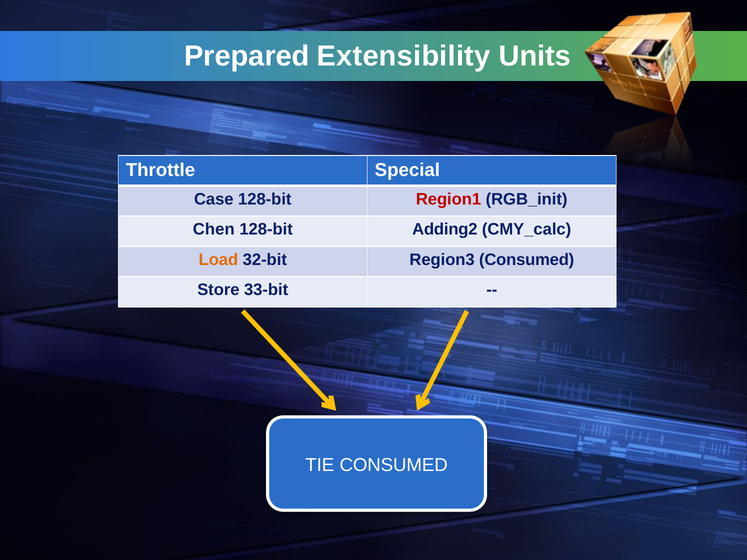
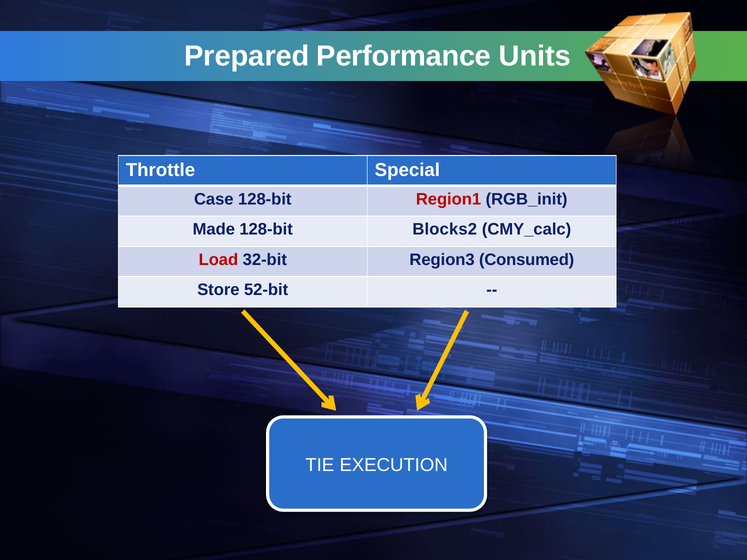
Extensibility: Extensibility -> Performance
Chen: Chen -> Made
Adding2: Adding2 -> Blocks2
Load colour: orange -> red
33-bit: 33-bit -> 52-bit
TIE CONSUMED: CONSUMED -> EXECUTION
